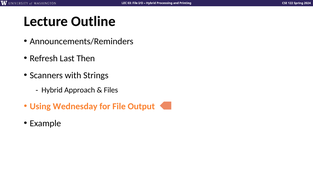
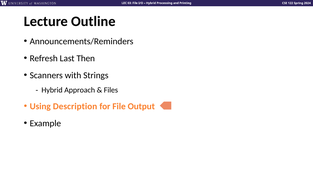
Wednesday: Wednesday -> Description
